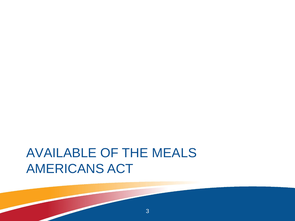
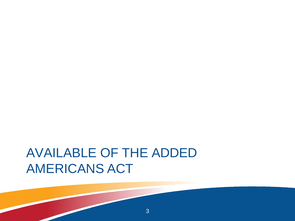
MEALS: MEALS -> ADDED
